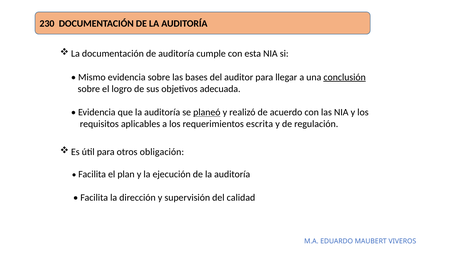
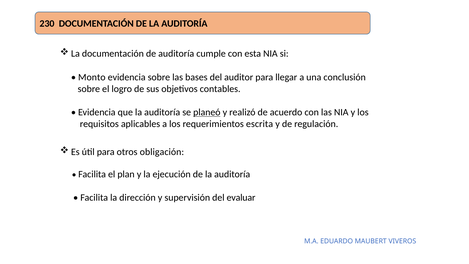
Mismo: Mismo -> Monto
conclusión underline: present -> none
adecuada: adecuada -> contables
calidad: calidad -> evaluar
